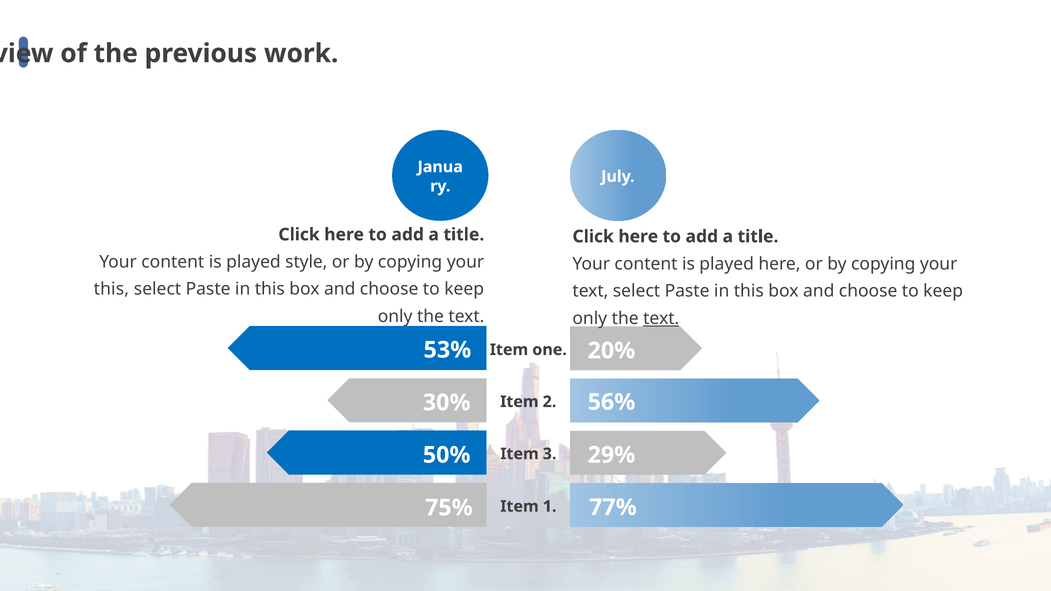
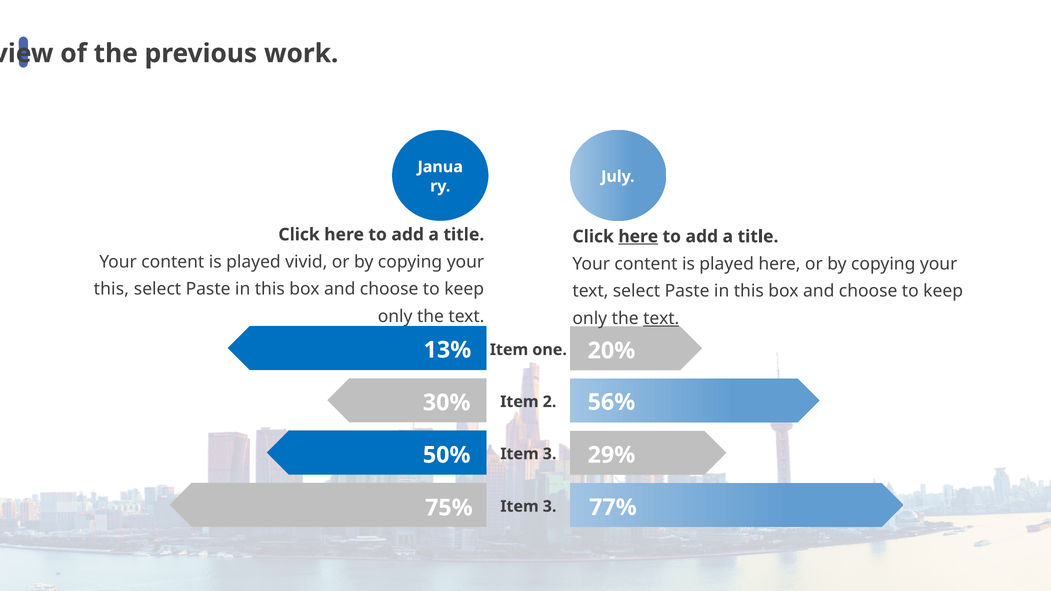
here at (638, 237) underline: none -> present
style: style -> vivid
53%: 53% -> 13%
1 at (550, 507): 1 -> 3
